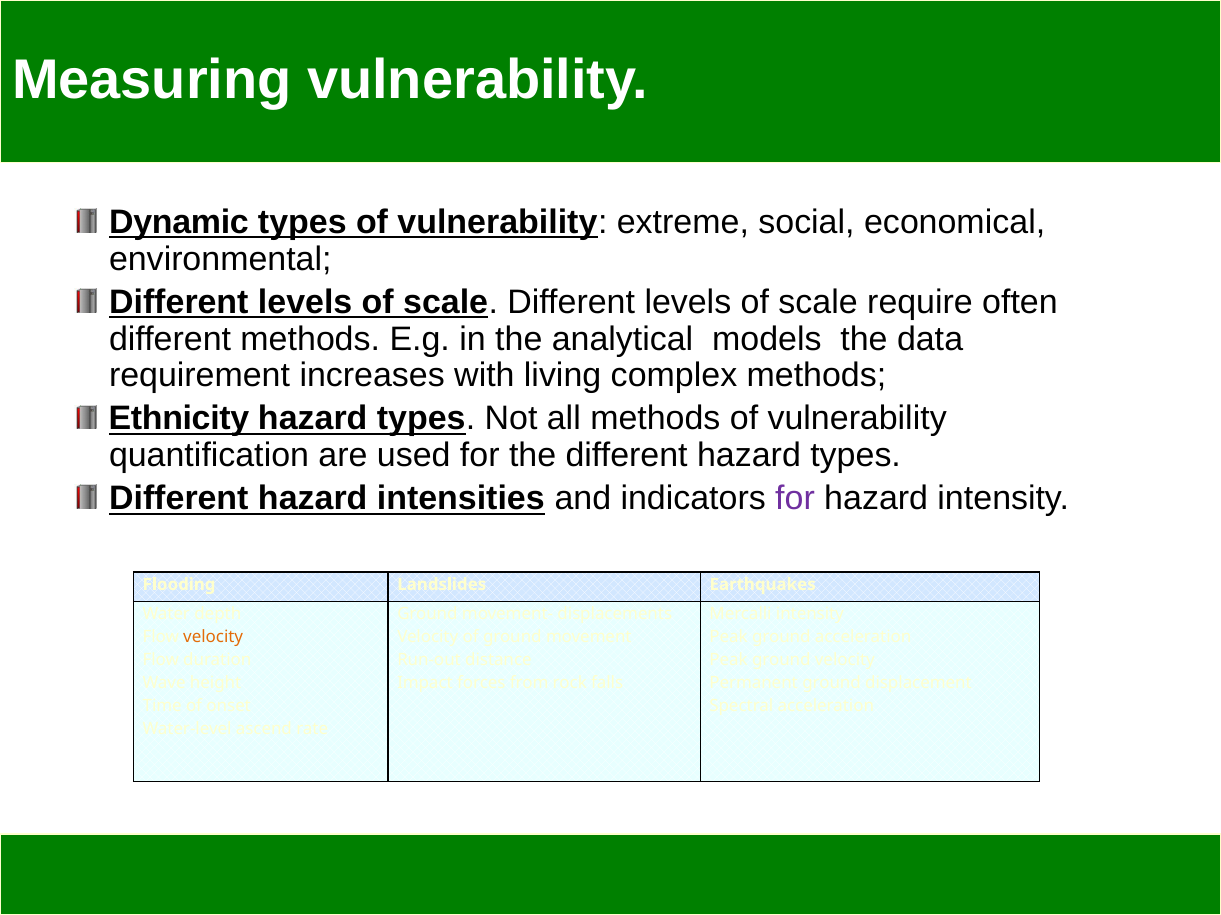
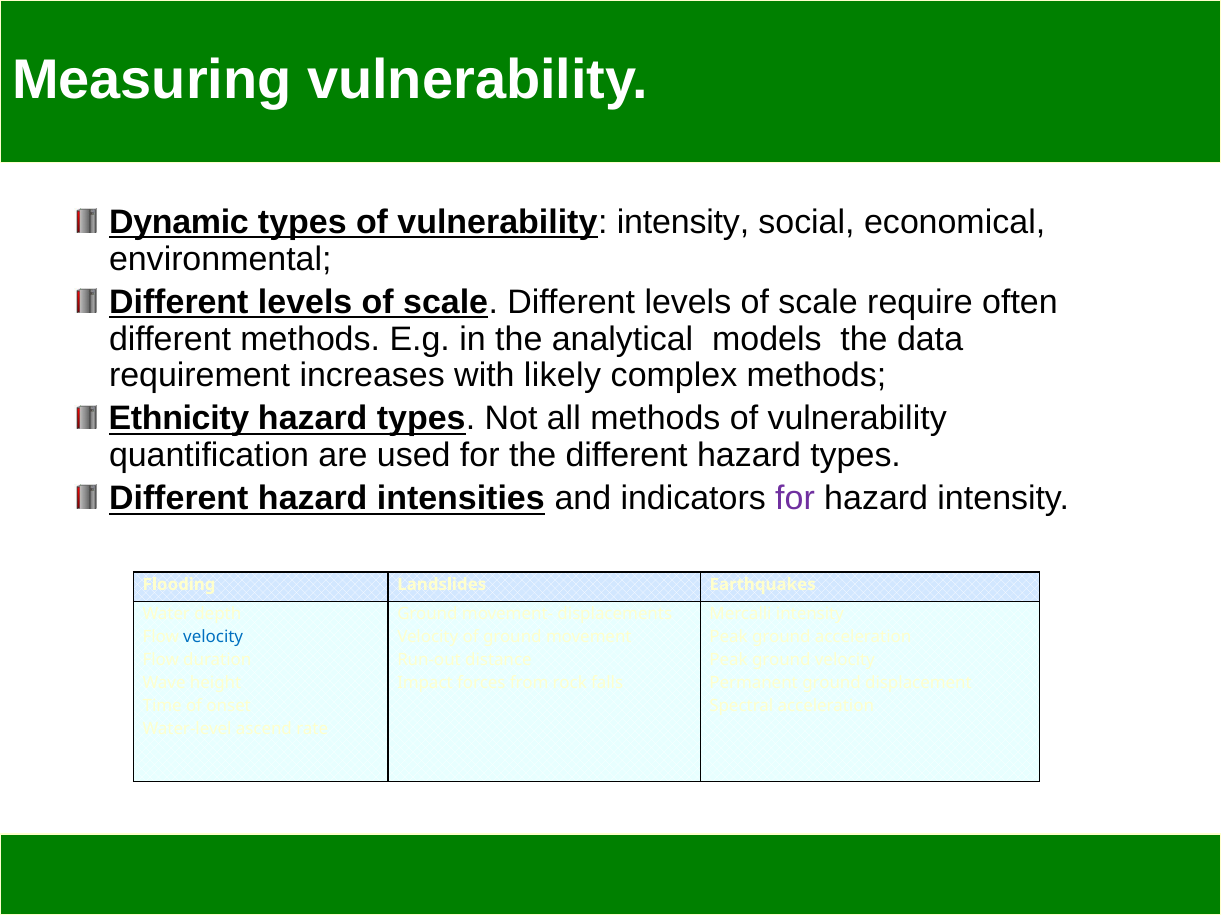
vulnerability extreme: extreme -> intensity
living: living -> likely
velocity at (213, 638) colour: orange -> blue
